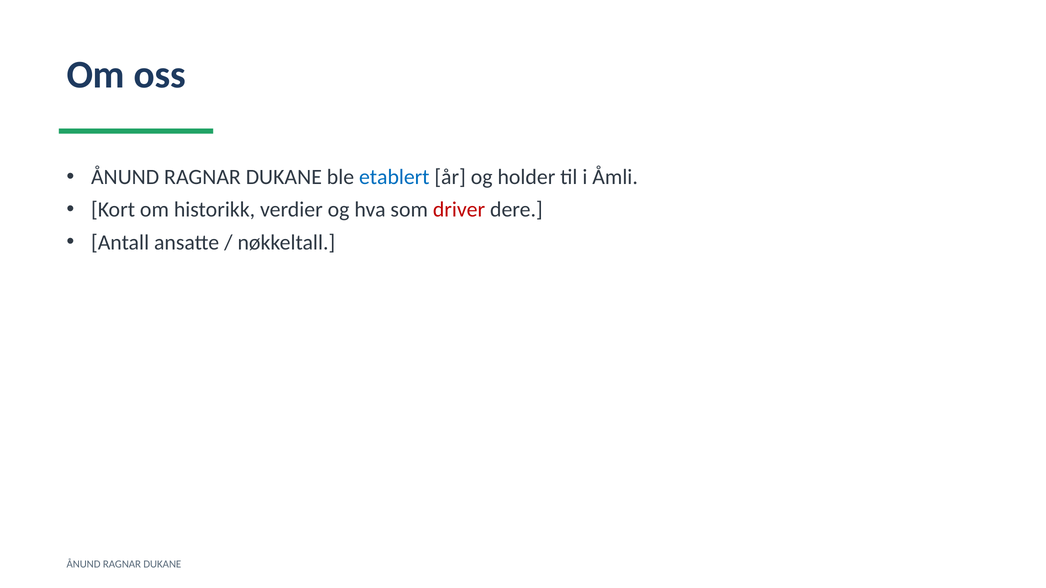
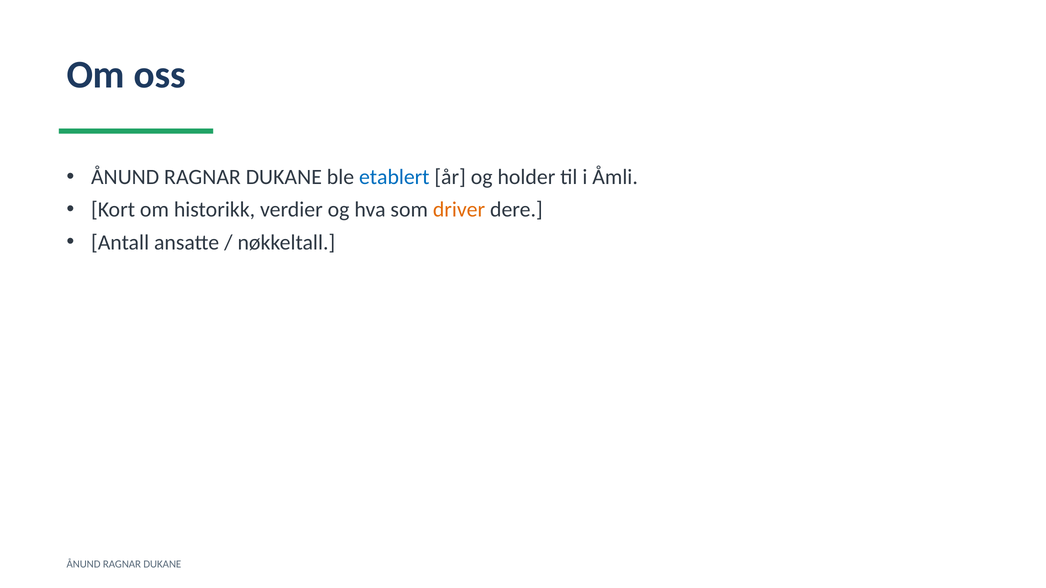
driver colour: red -> orange
